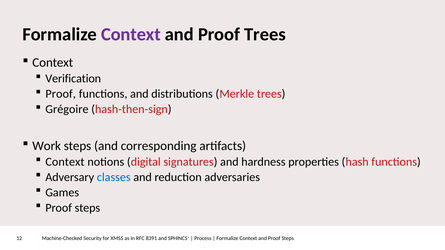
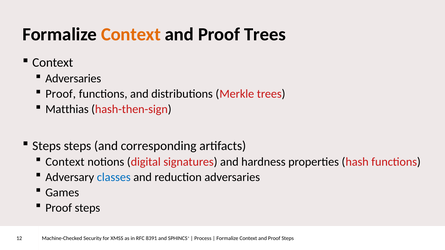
Context at (131, 34) colour: purple -> orange
Verification at (73, 79): Verification -> Adversaries
Grégoire: Grégoire -> Matthias
Work at (47, 146): Work -> Steps
